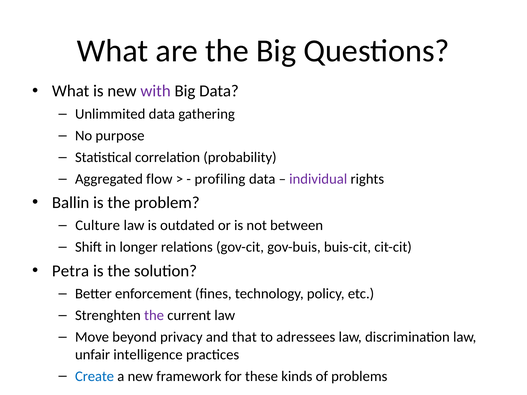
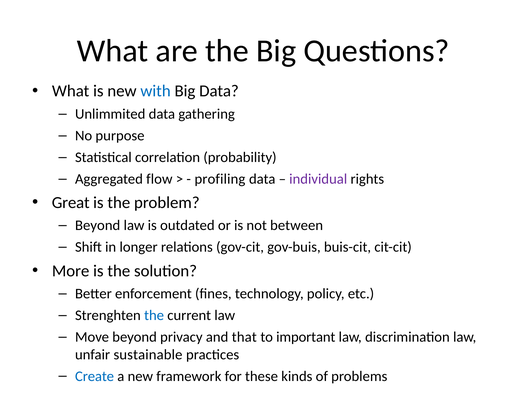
with colour: purple -> blue
Ballin: Ballin -> Great
Culture at (98, 226): Culture -> Beyond
Petra: Petra -> More
the at (154, 316) colour: purple -> blue
adressees: adressees -> important
intelligence: intelligence -> sustainable
